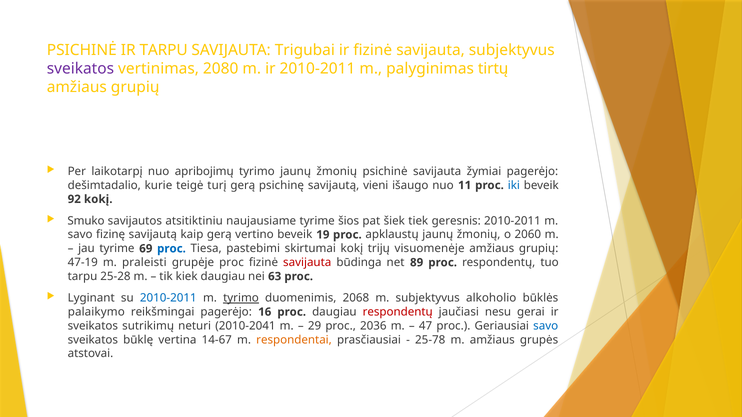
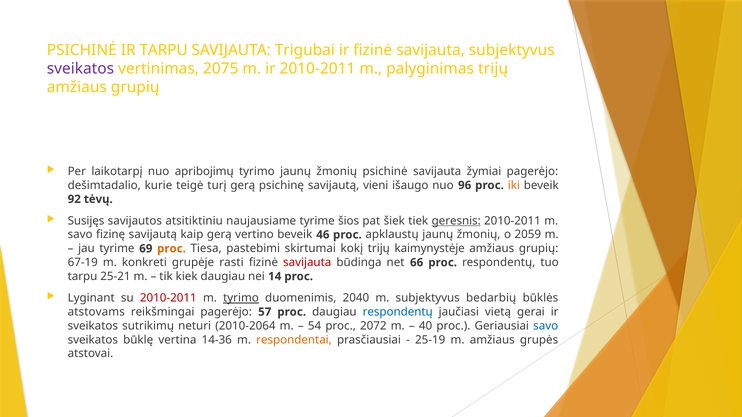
2080: 2080 -> 2075
palyginimas tirtų: tirtų -> trijų
11: 11 -> 96
iki colour: blue -> orange
92 kokį: kokį -> tėvų
Smuko: Smuko -> Susijęs
geresnis underline: none -> present
19: 19 -> 46
2060: 2060 -> 2059
proc at (171, 249) colour: blue -> orange
visuomenėje: visuomenėje -> kaimynystėje
47-19: 47-19 -> 67-19
praleisti: praleisti -> konkreti
grupėje proc: proc -> rasti
89: 89 -> 66
25-28: 25-28 -> 25-21
63: 63 -> 14
2010-2011 at (168, 298) colour: blue -> red
2068: 2068 -> 2040
alkoholio: alkoholio -> bedarbių
palaikymo: palaikymo -> atstovams
16: 16 -> 57
respondentų at (398, 312) colour: red -> blue
nesu: nesu -> vietą
2010-2041: 2010-2041 -> 2010-2064
29: 29 -> 54
2036: 2036 -> 2072
47: 47 -> 40
14-67: 14-67 -> 14-36
25-78: 25-78 -> 25-19
